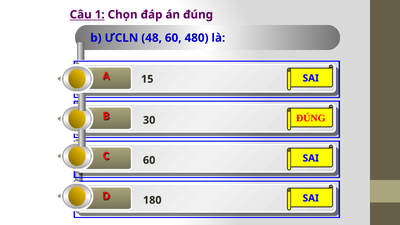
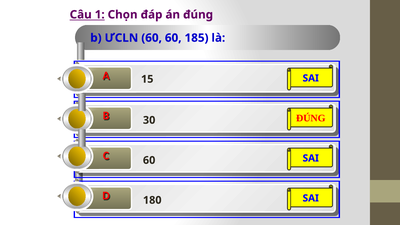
ƯCLN 48: 48 -> 60
480: 480 -> 185
